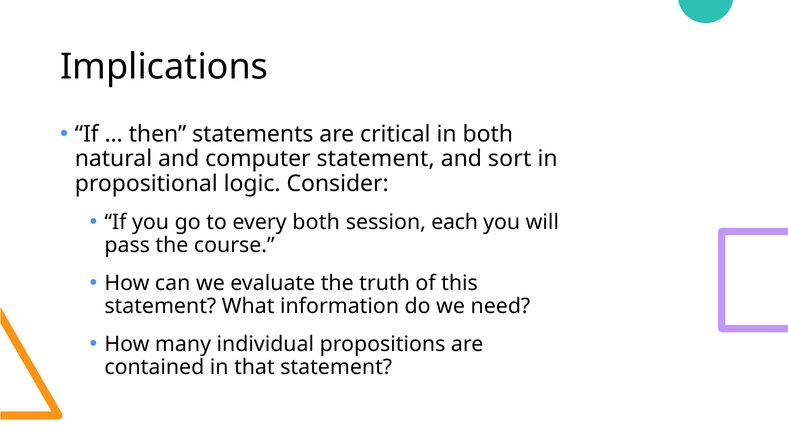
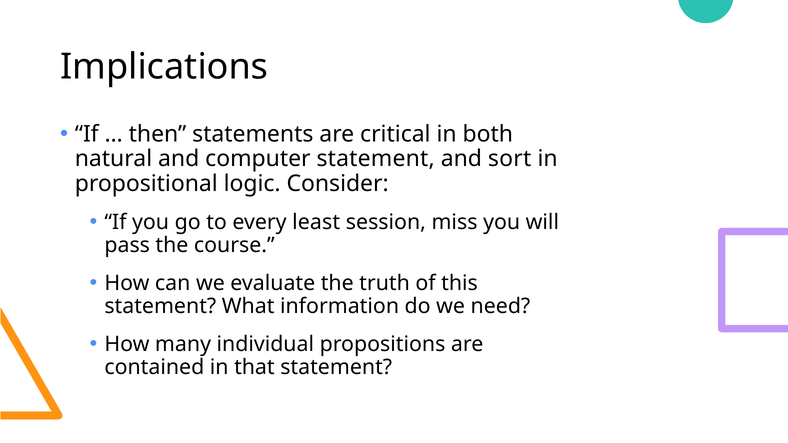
every both: both -> least
each: each -> miss
